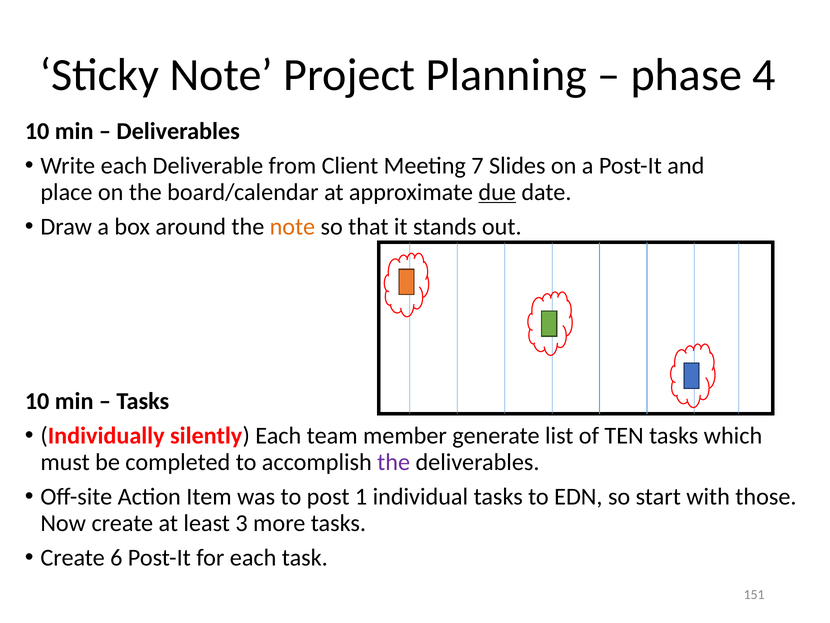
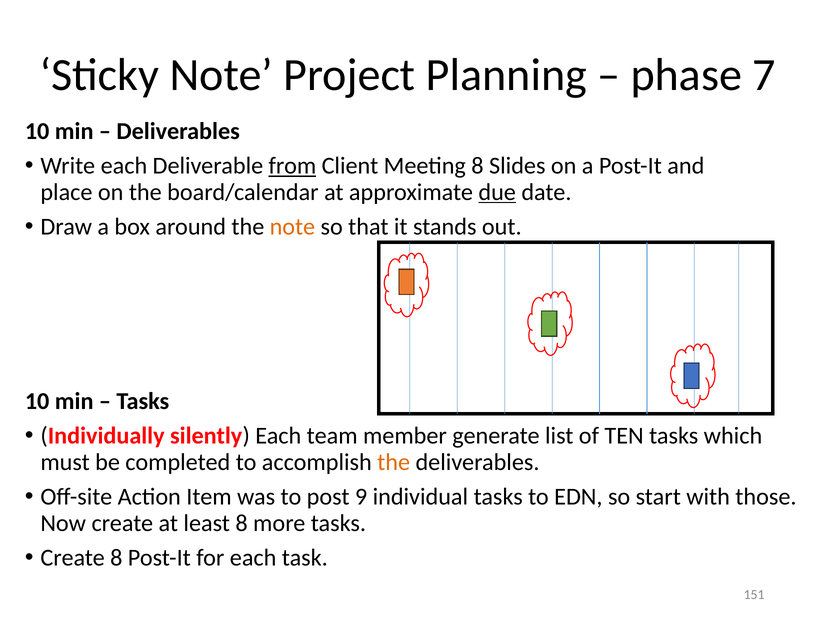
4: 4 -> 7
from underline: none -> present
Meeting 7: 7 -> 8
the at (394, 462) colour: purple -> orange
1: 1 -> 9
least 3: 3 -> 8
Create 6: 6 -> 8
